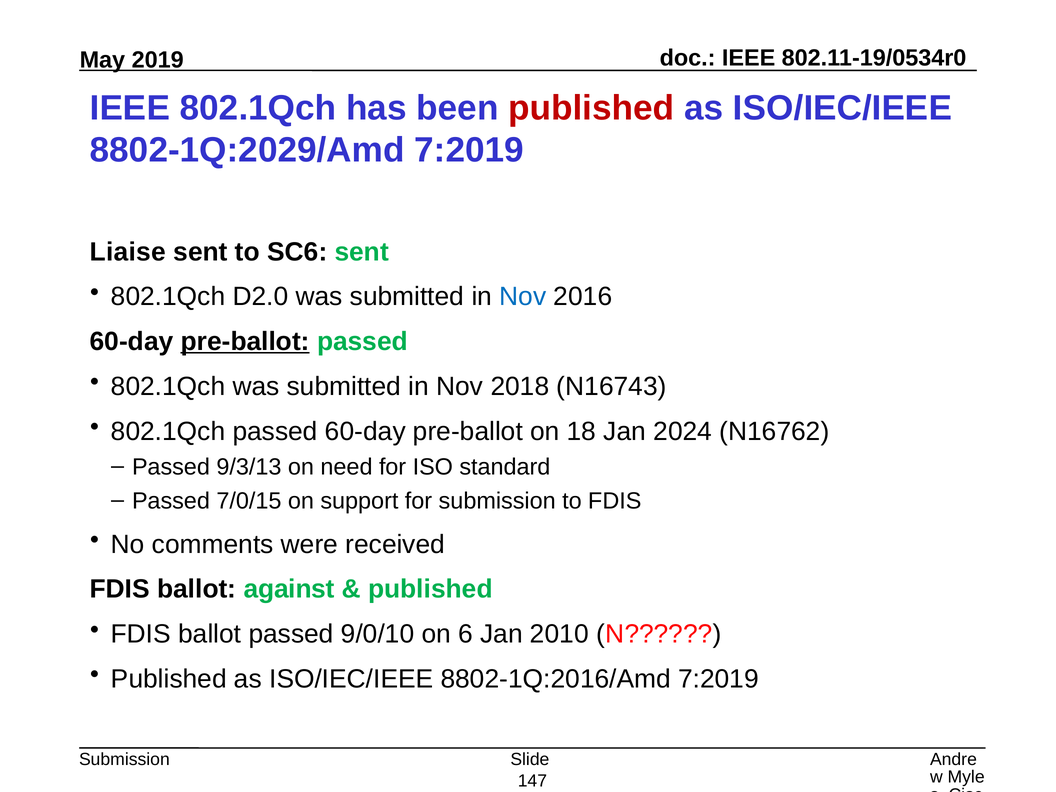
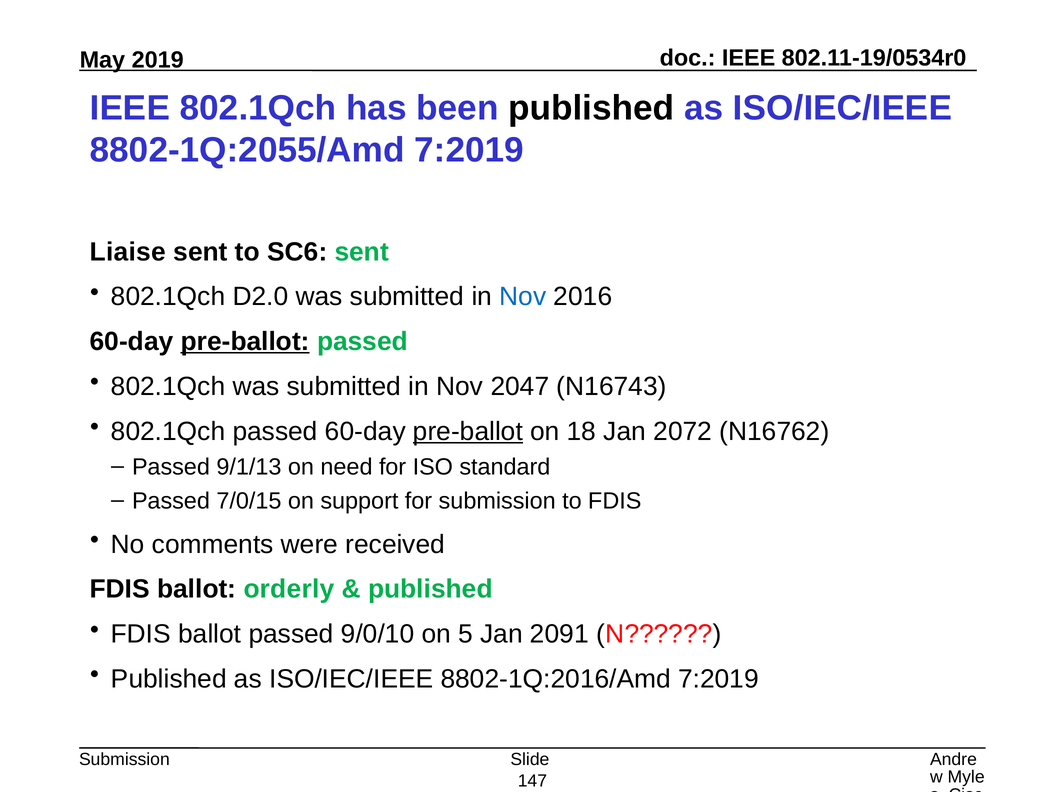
published at (591, 108) colour: red -> black
8802-1Q:2029/Amd: 8802-1Q:2029/Amd -> 8802-1Q:2055/Amd
2018: 2018 -> 2047
pre-ballot at (468, 431) underline: none -> present
2024: 2024 -> 2072
9/3/13: 9/3/13 -> 9/1/13
against: against -> orderly
6: 6 -> 5
2010: 2010 -> 2091
